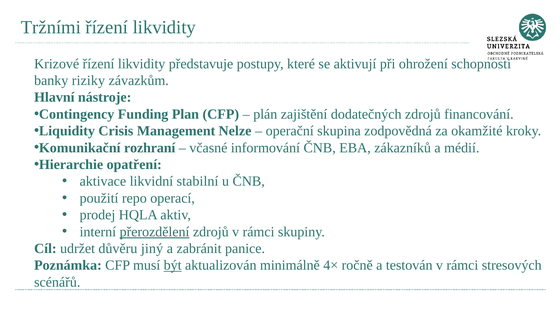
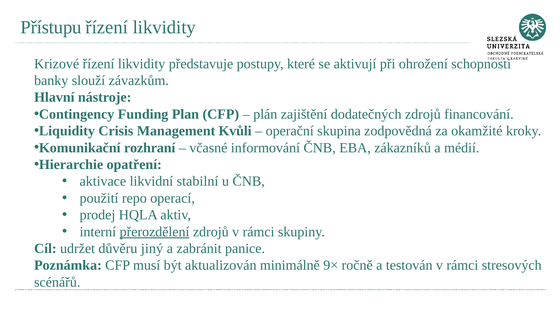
Tržními: Tržními -> Přístupu
riziky: riziky -> slouží
Nelze: Nelze -> Kvůli
být underline: present -> none
4×: 4× -> 9×
